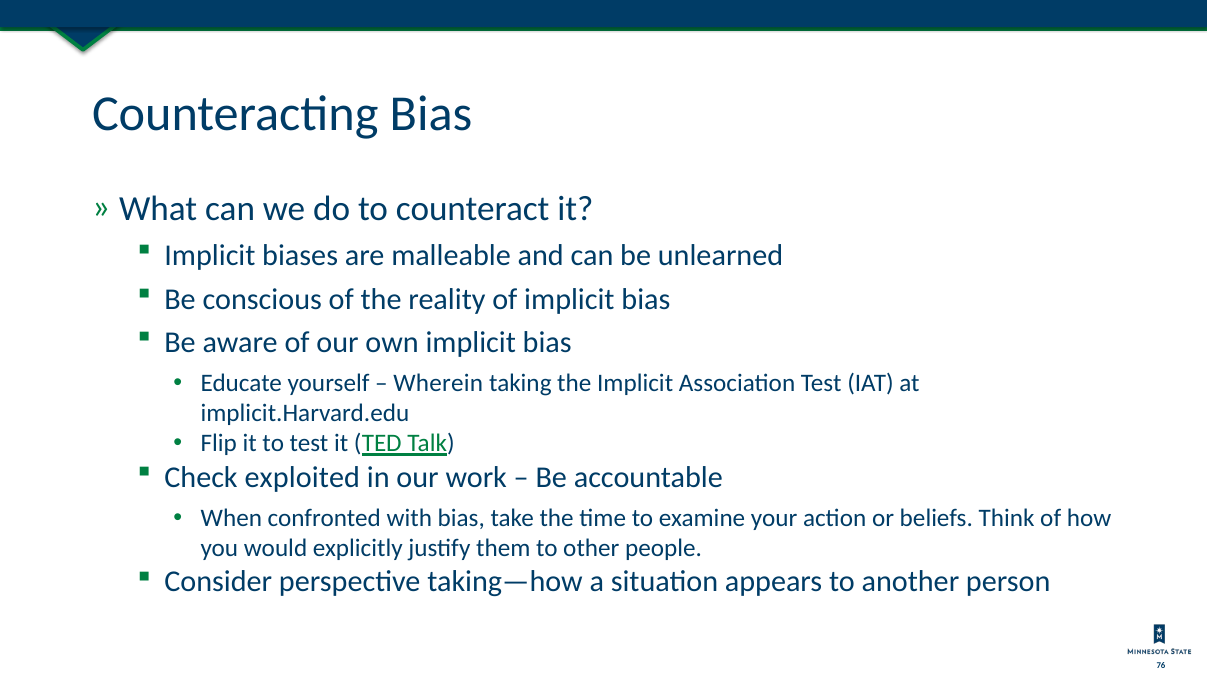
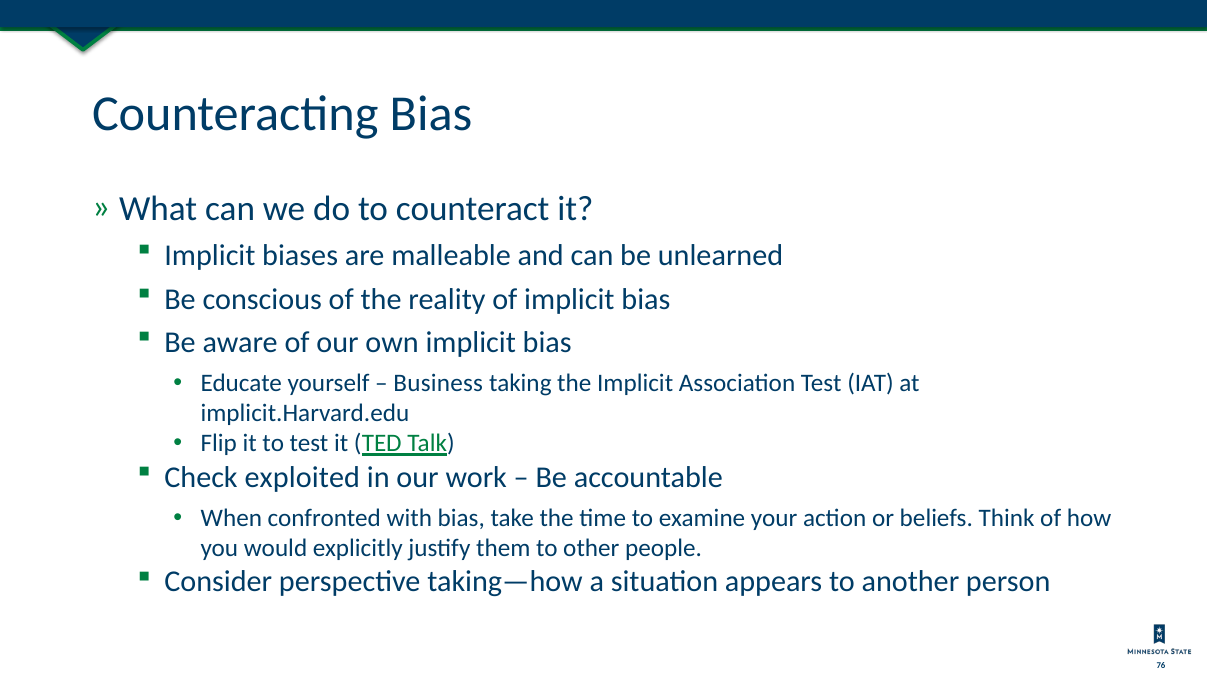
Wherein: Wherein -> Business
